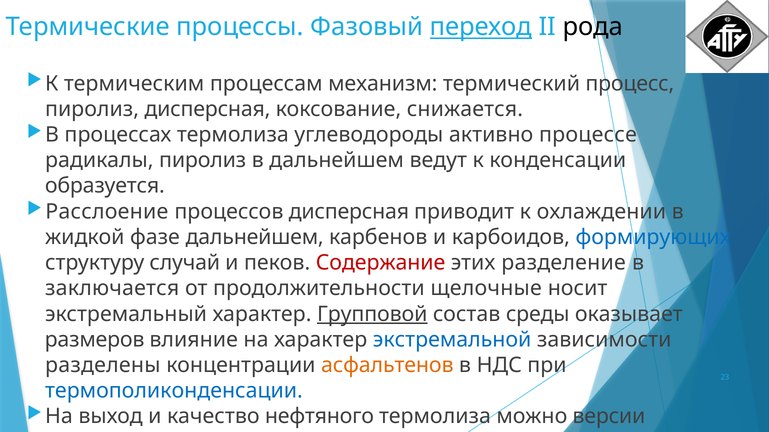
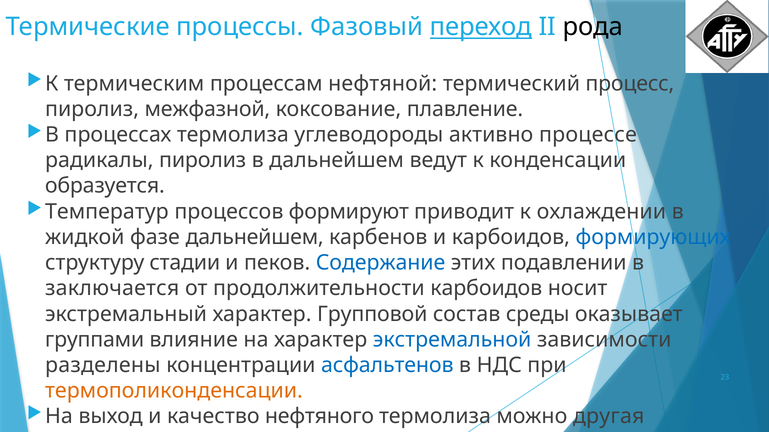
механизм: механизм -> нефтяной
пиролиз дисперсная: дисперсная -> межфазной
снижается: снижается -> плавление
Расслоение: Расслоение -> Температур
процессов дисперсная: дисперсная -> формируют
случай: случай -> стадии
Содержание colour: red -> blue
разделение: разделение -> подавлении
продолжительности щелочные: щелочные -> карбоидов
Групповой underline: present -> none
размеров: размеров -> группами
асфальтенов colour: orange -> blue
термополиконденсации colour: blue -> orange
версии: версии -> другая
